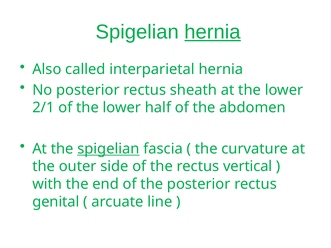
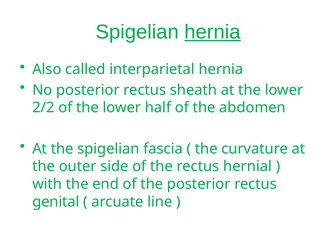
2/1: 2/1 -> 2/2
spigelian at (108, 149) underline: present -> none
vertical: vertical -> hernial
